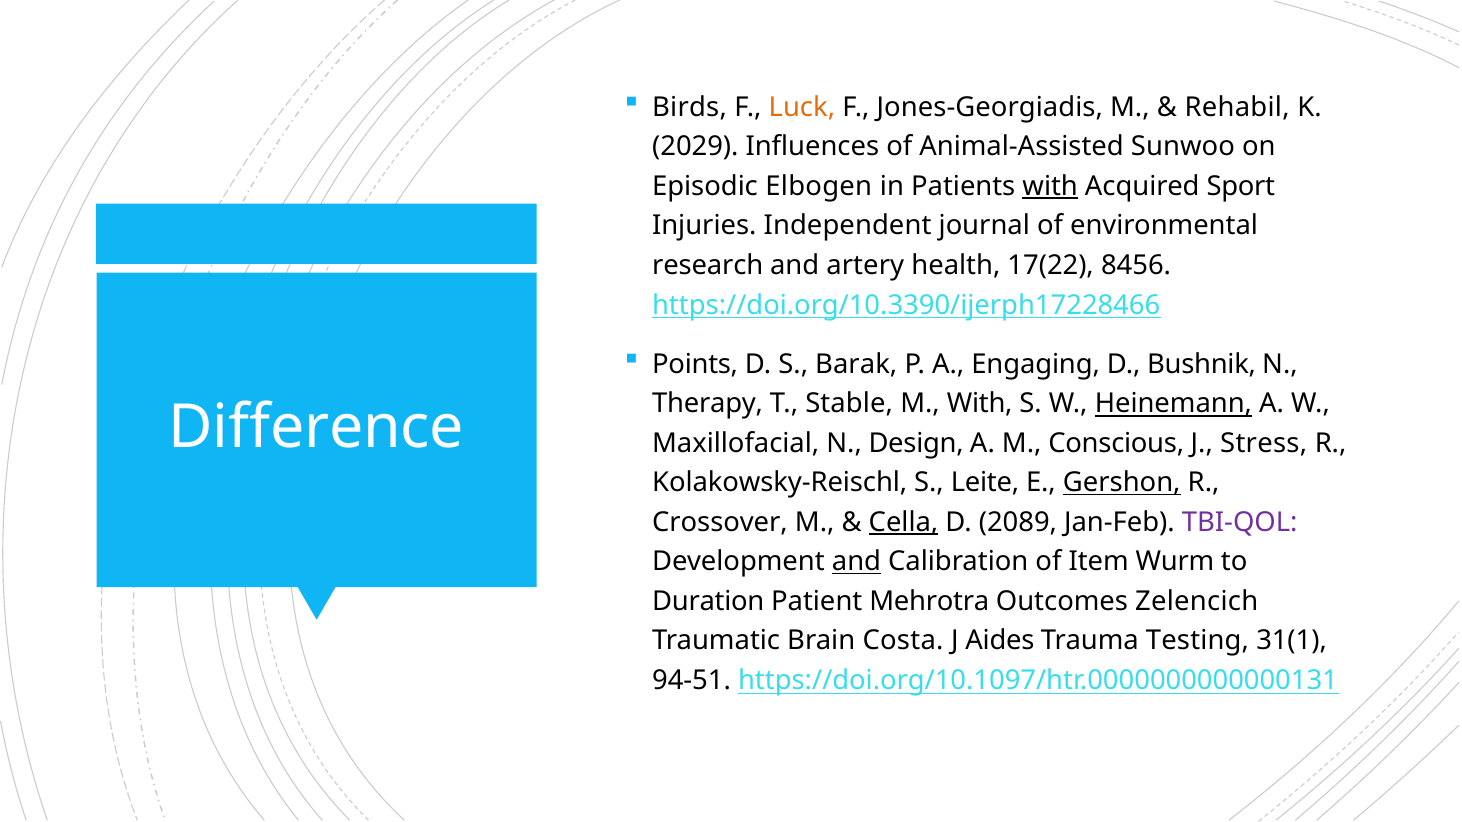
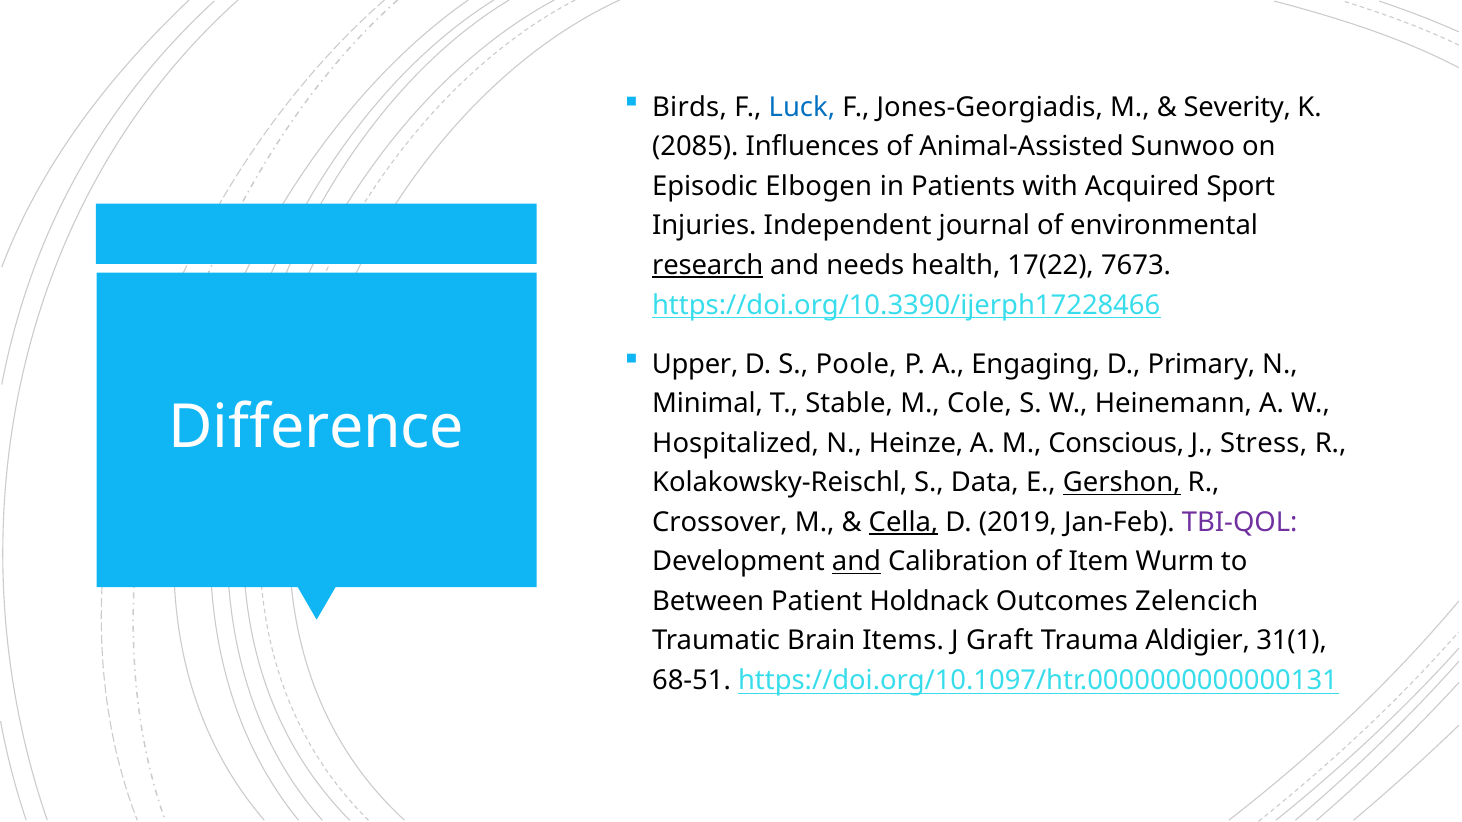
Luck colour: orange -> blue
Rehabil: Rehabil -> Severity
2029: 2029 -> 2085
with at (1050, 186) underline: present -> none
research underline: none -> present
artery: artery -> needs
8456: 8456 -> 7673
Points: Points -> Upper
Barak: Barak -> Poole
Bushnik: Bushnik -> Primary
Therapy: Therapy -> Minimal
M With: With -> Cole
Heinemann underline: present -> none
Maxillofacial: Maxillofacial -> Hospitalized
Design: Design -> Heinze
Leite: Leite -> Data
2089: 2089 -> 2019
Duration: Duration -> Between
Mehrotra: Mehrotra -> Holdnack
Costa: Costa -> Items
Aides: Aides -> Graft
Testing: Testing -> Aldigier
94-51: 94-51 -> 68-51
